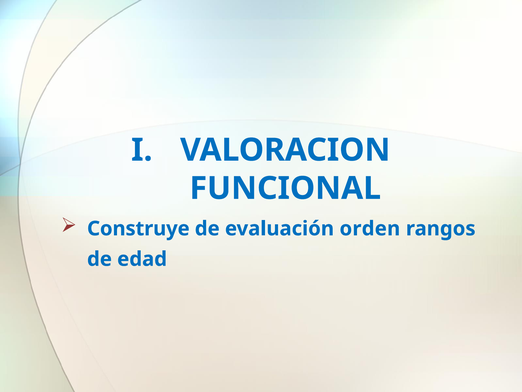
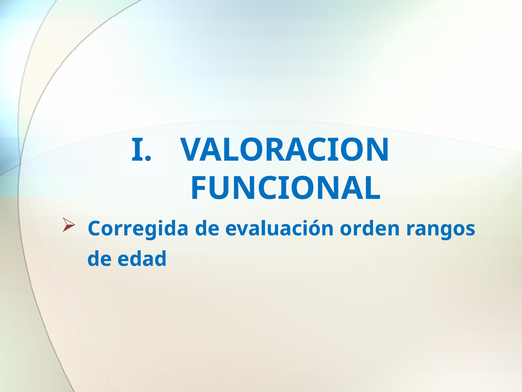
Construye: Construye -> Corregida
